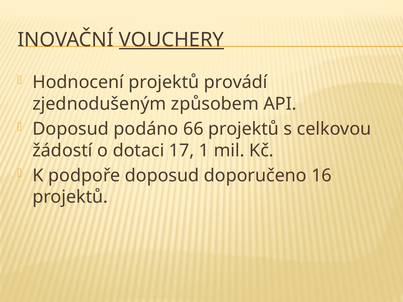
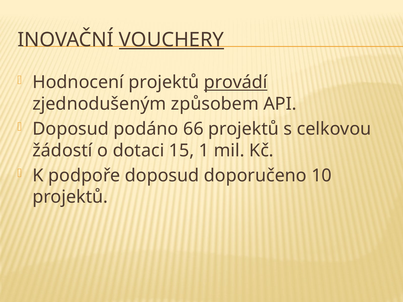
provádí underline: none -> present
17: 17 -> 15
16: 16 -> 10
